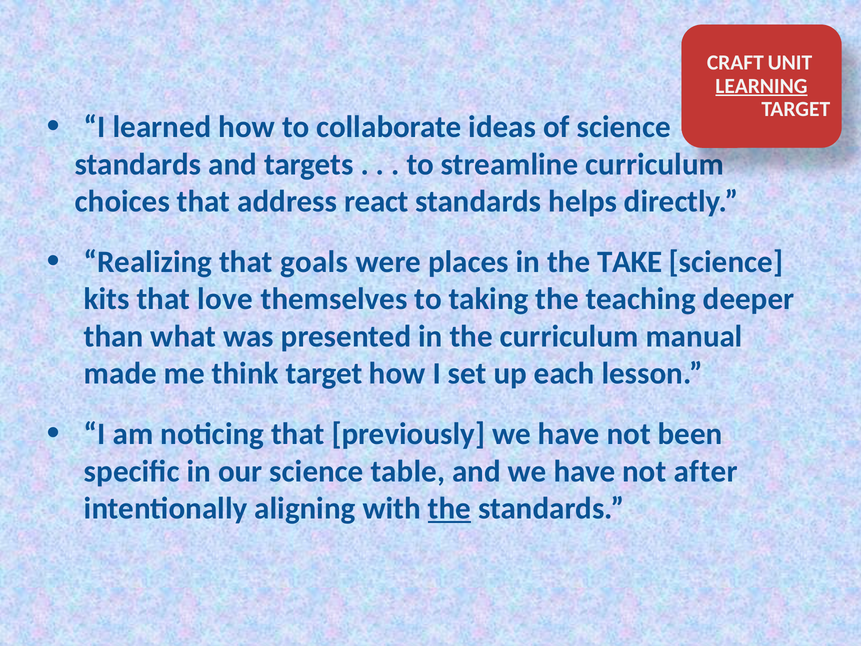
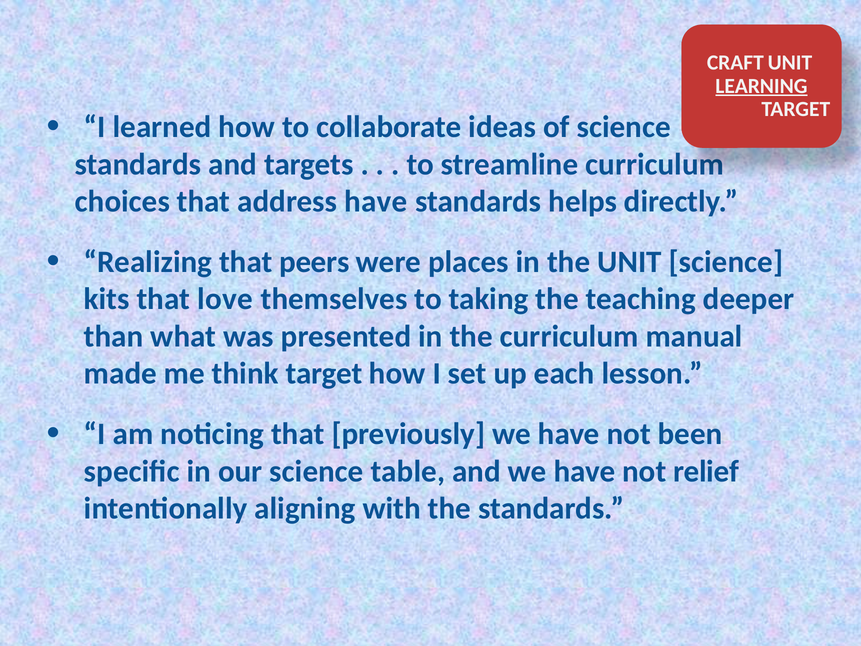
address react: react -> have
goals: goals -> peers
the TAKE: TAKE -> UNIT
after: after -> relief
the at (449, 508) underline: present -> none
